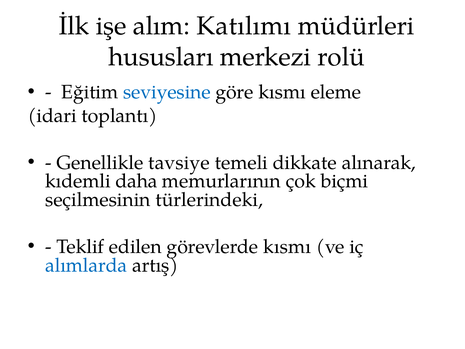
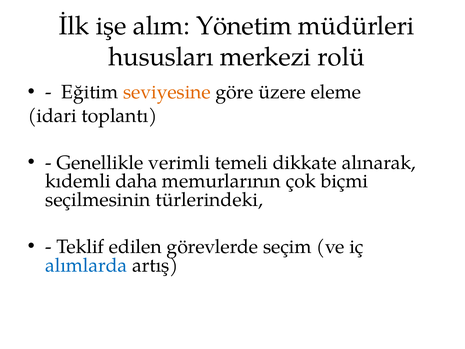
Katılımı: Katılımı -> Yönetim
seviyesine colour: blue -> orange
göre kısmı: kısmı -> üzere
tavsiye: tavsiye -> verimli
görevlerde kısmı: kısmı -> seçim
